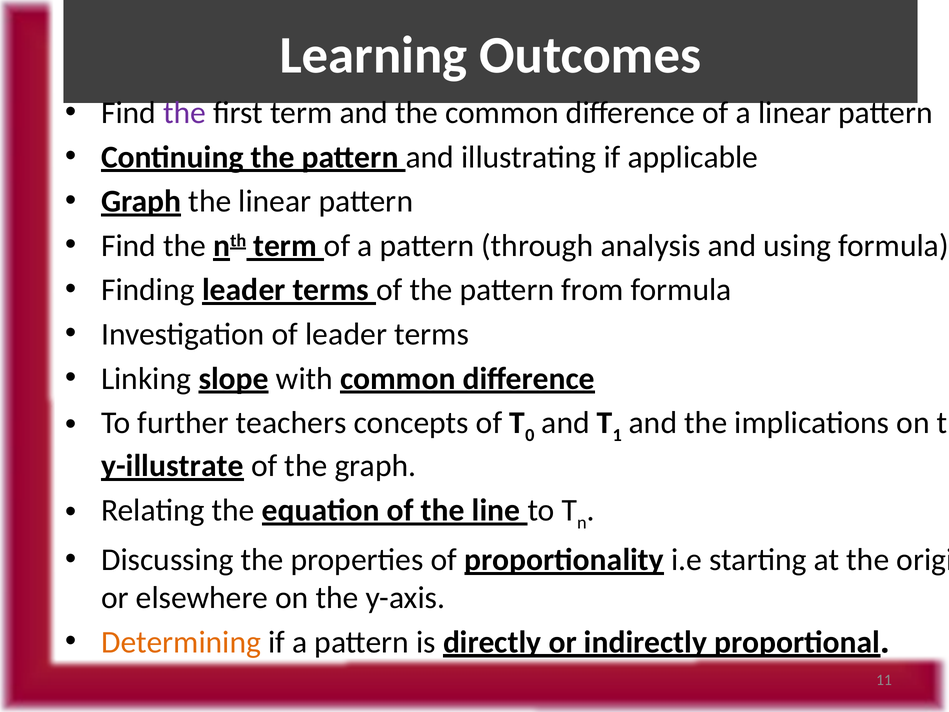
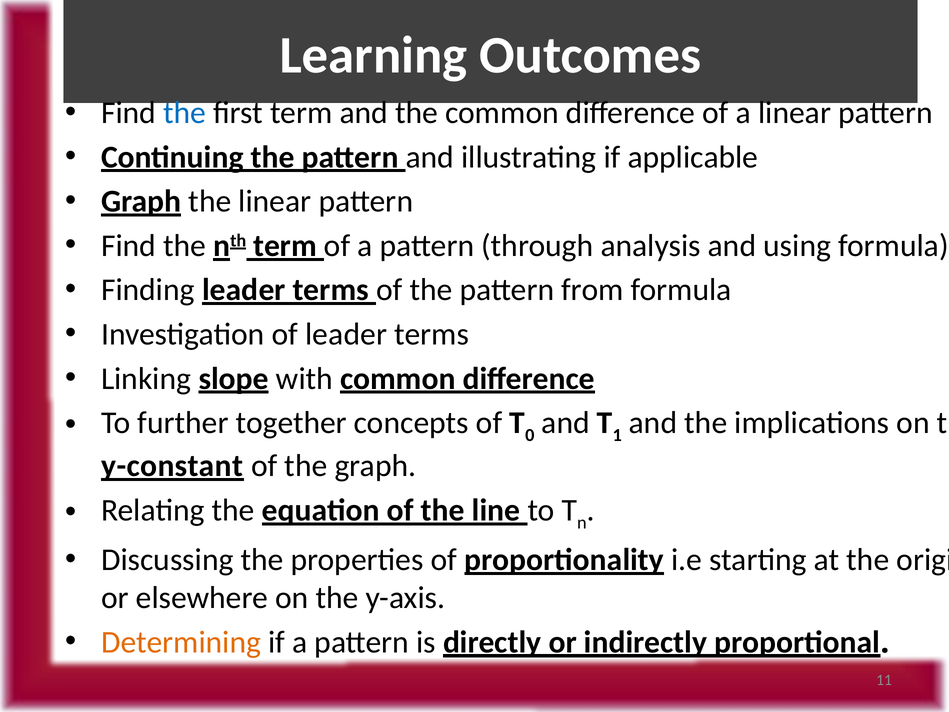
the at (185, 113) colour: purple -> blue
teachers: teachers -> together
y-illustrate: y-illustrate -> y-constant
